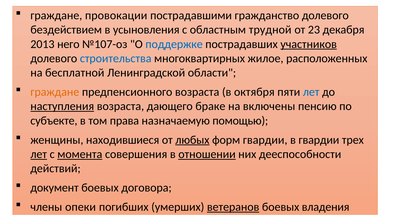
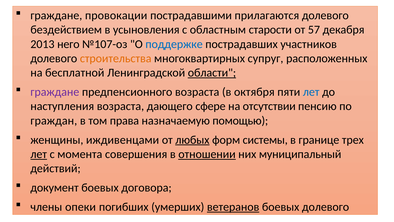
гражданство: гражданство -> прилагаются
трудной: трудной -> старости
23: 23 -> 57
участников underline: present -> none
строительства colour: blue -> orange
жилое: жилое -> супруг
области underline: none -> present
граждане at (55, 92) colour: orange -> purple
наступления underline: present -> none
браке: браке -> сфере
включены: включены -> отсутствии
субъекте: субъекте -> граждан
находившиеся: находившиеся -> иждивенцами
форм гвардии: гвардии -> системы
в гвардии: гвардии -> границе
момента underline: present -> none
дееспособности: дееспособности -> муниципальный
боевых владения: владения -> долевого
